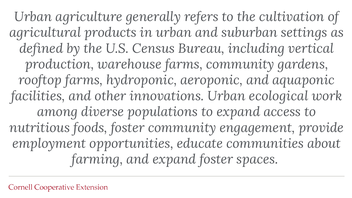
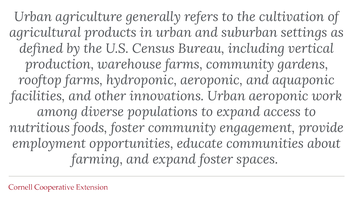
Urban ecological: ecological -> aeroponic
